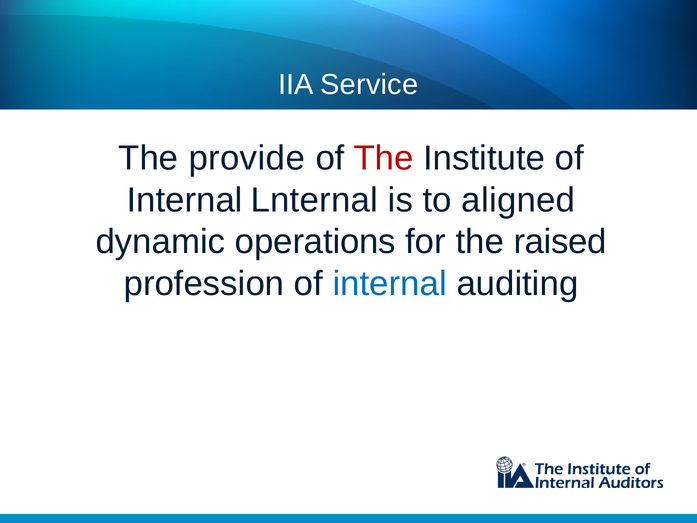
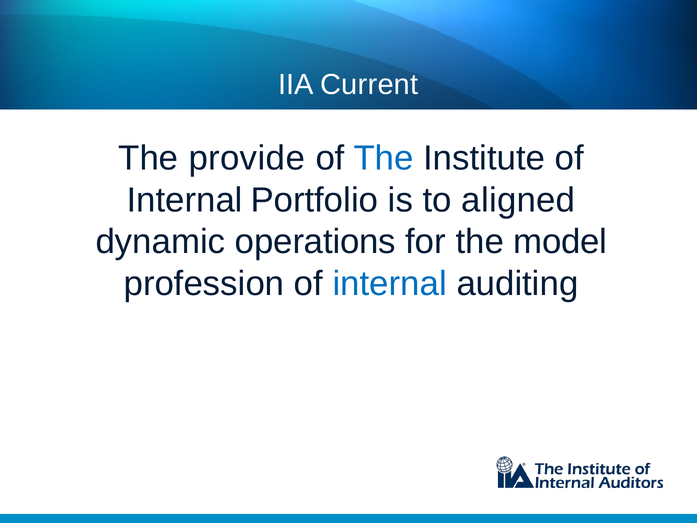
Service: Service -> Current
The at (384, 158) colour: red -> blue
Lnternal: Lnternal -> Portfolio
raised: raised -> model
